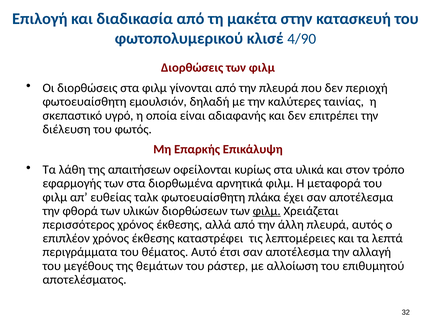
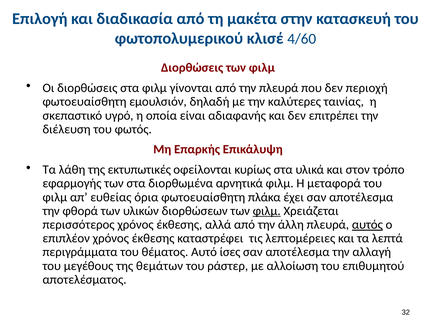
4/90: 4/90 -> 4/60
απαιτήσεων: απαιτήσεων -> εκτυπωτικές
ταλκ: ταλκ -> όρια
αυτός underline: none -> present
έτσι: έτσι -> ίσες
